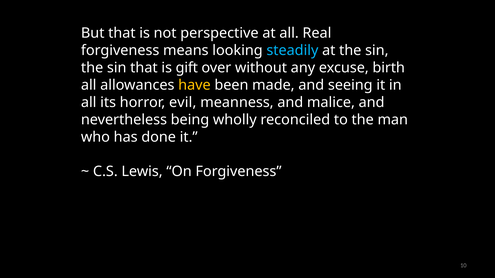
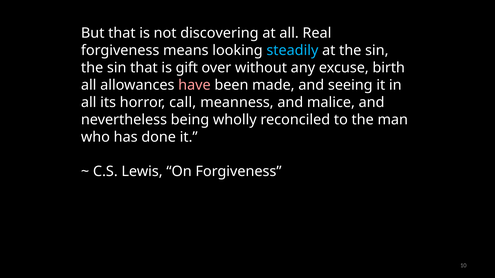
perspective: perspective -> discovering
have colour: yellow -> pink
evil: evil -> call
